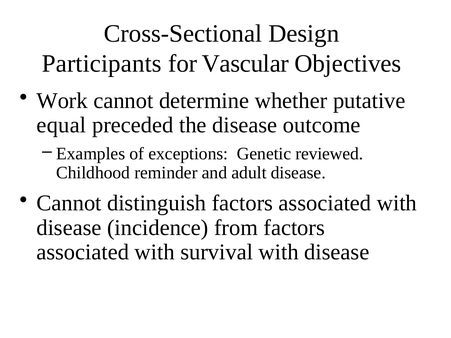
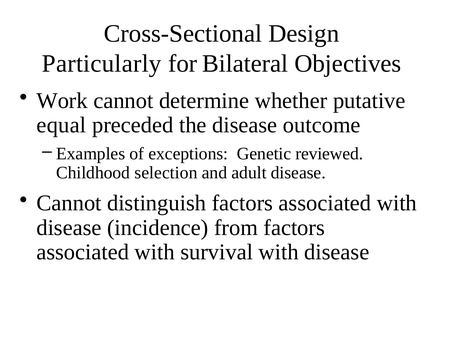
Participants: Participants -> Particularly
Vascular: Vascular -> Bilateral
reminder: reminder -> selection
